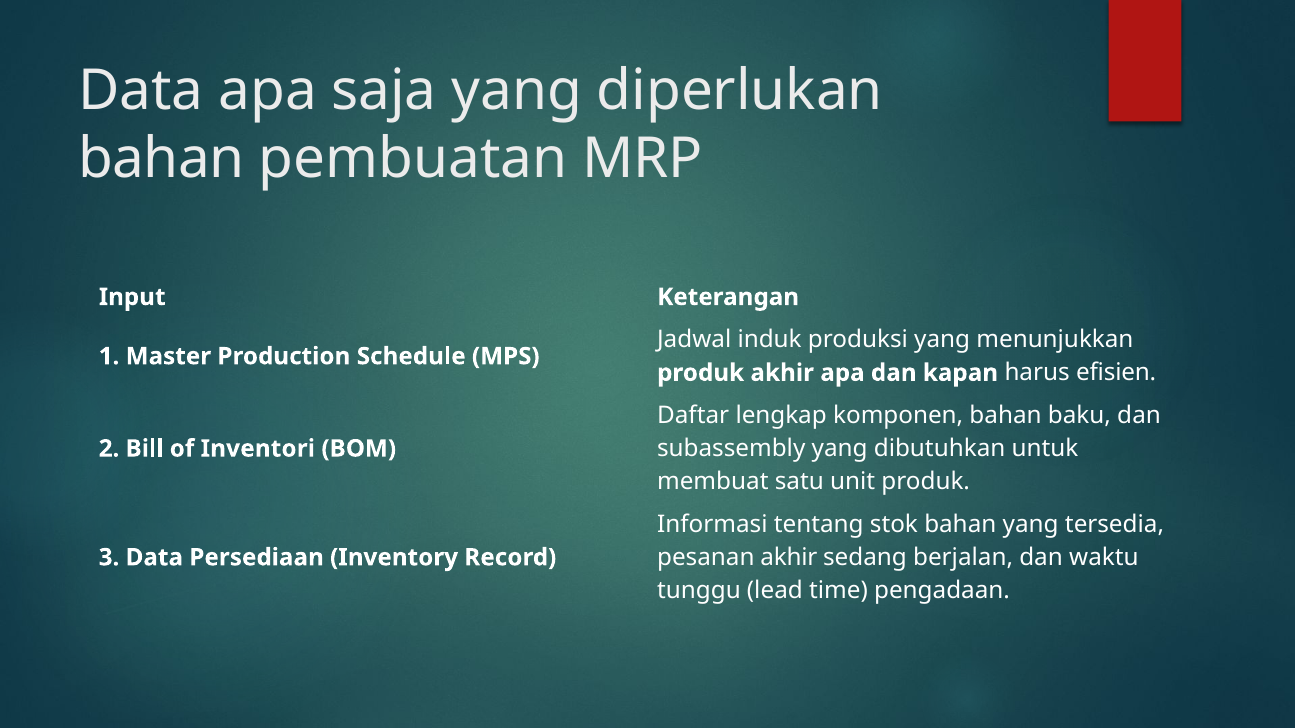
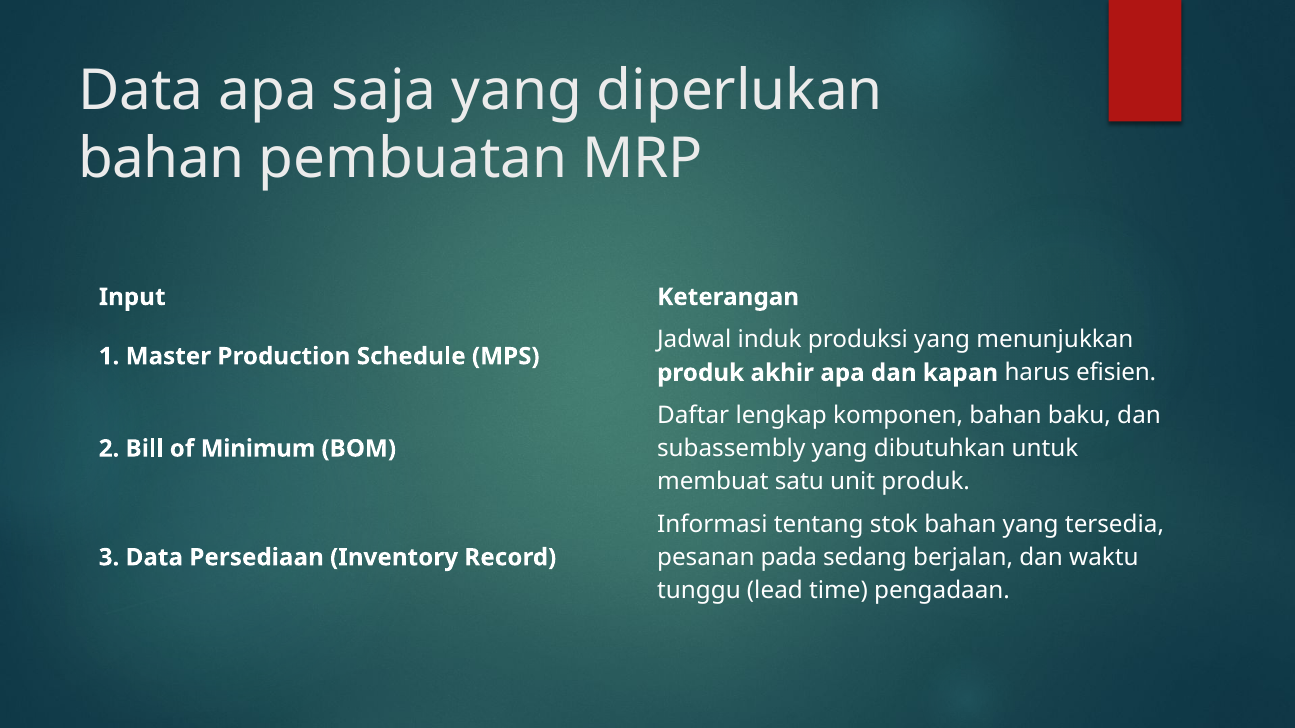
Inventori: Inventori -> Minimum
pesanan akhir: akhir -> pada
